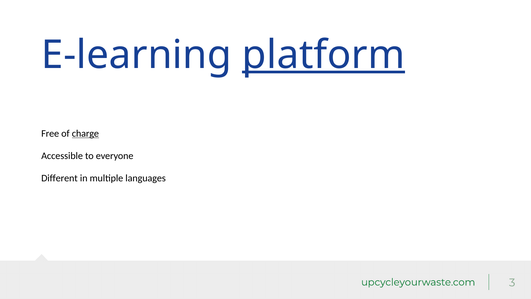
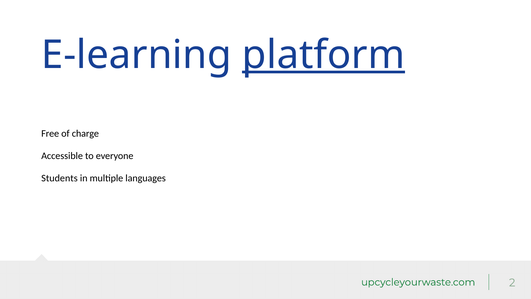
charge underline: present -> none
Different: Different -> Students
3: 3 -> 2
